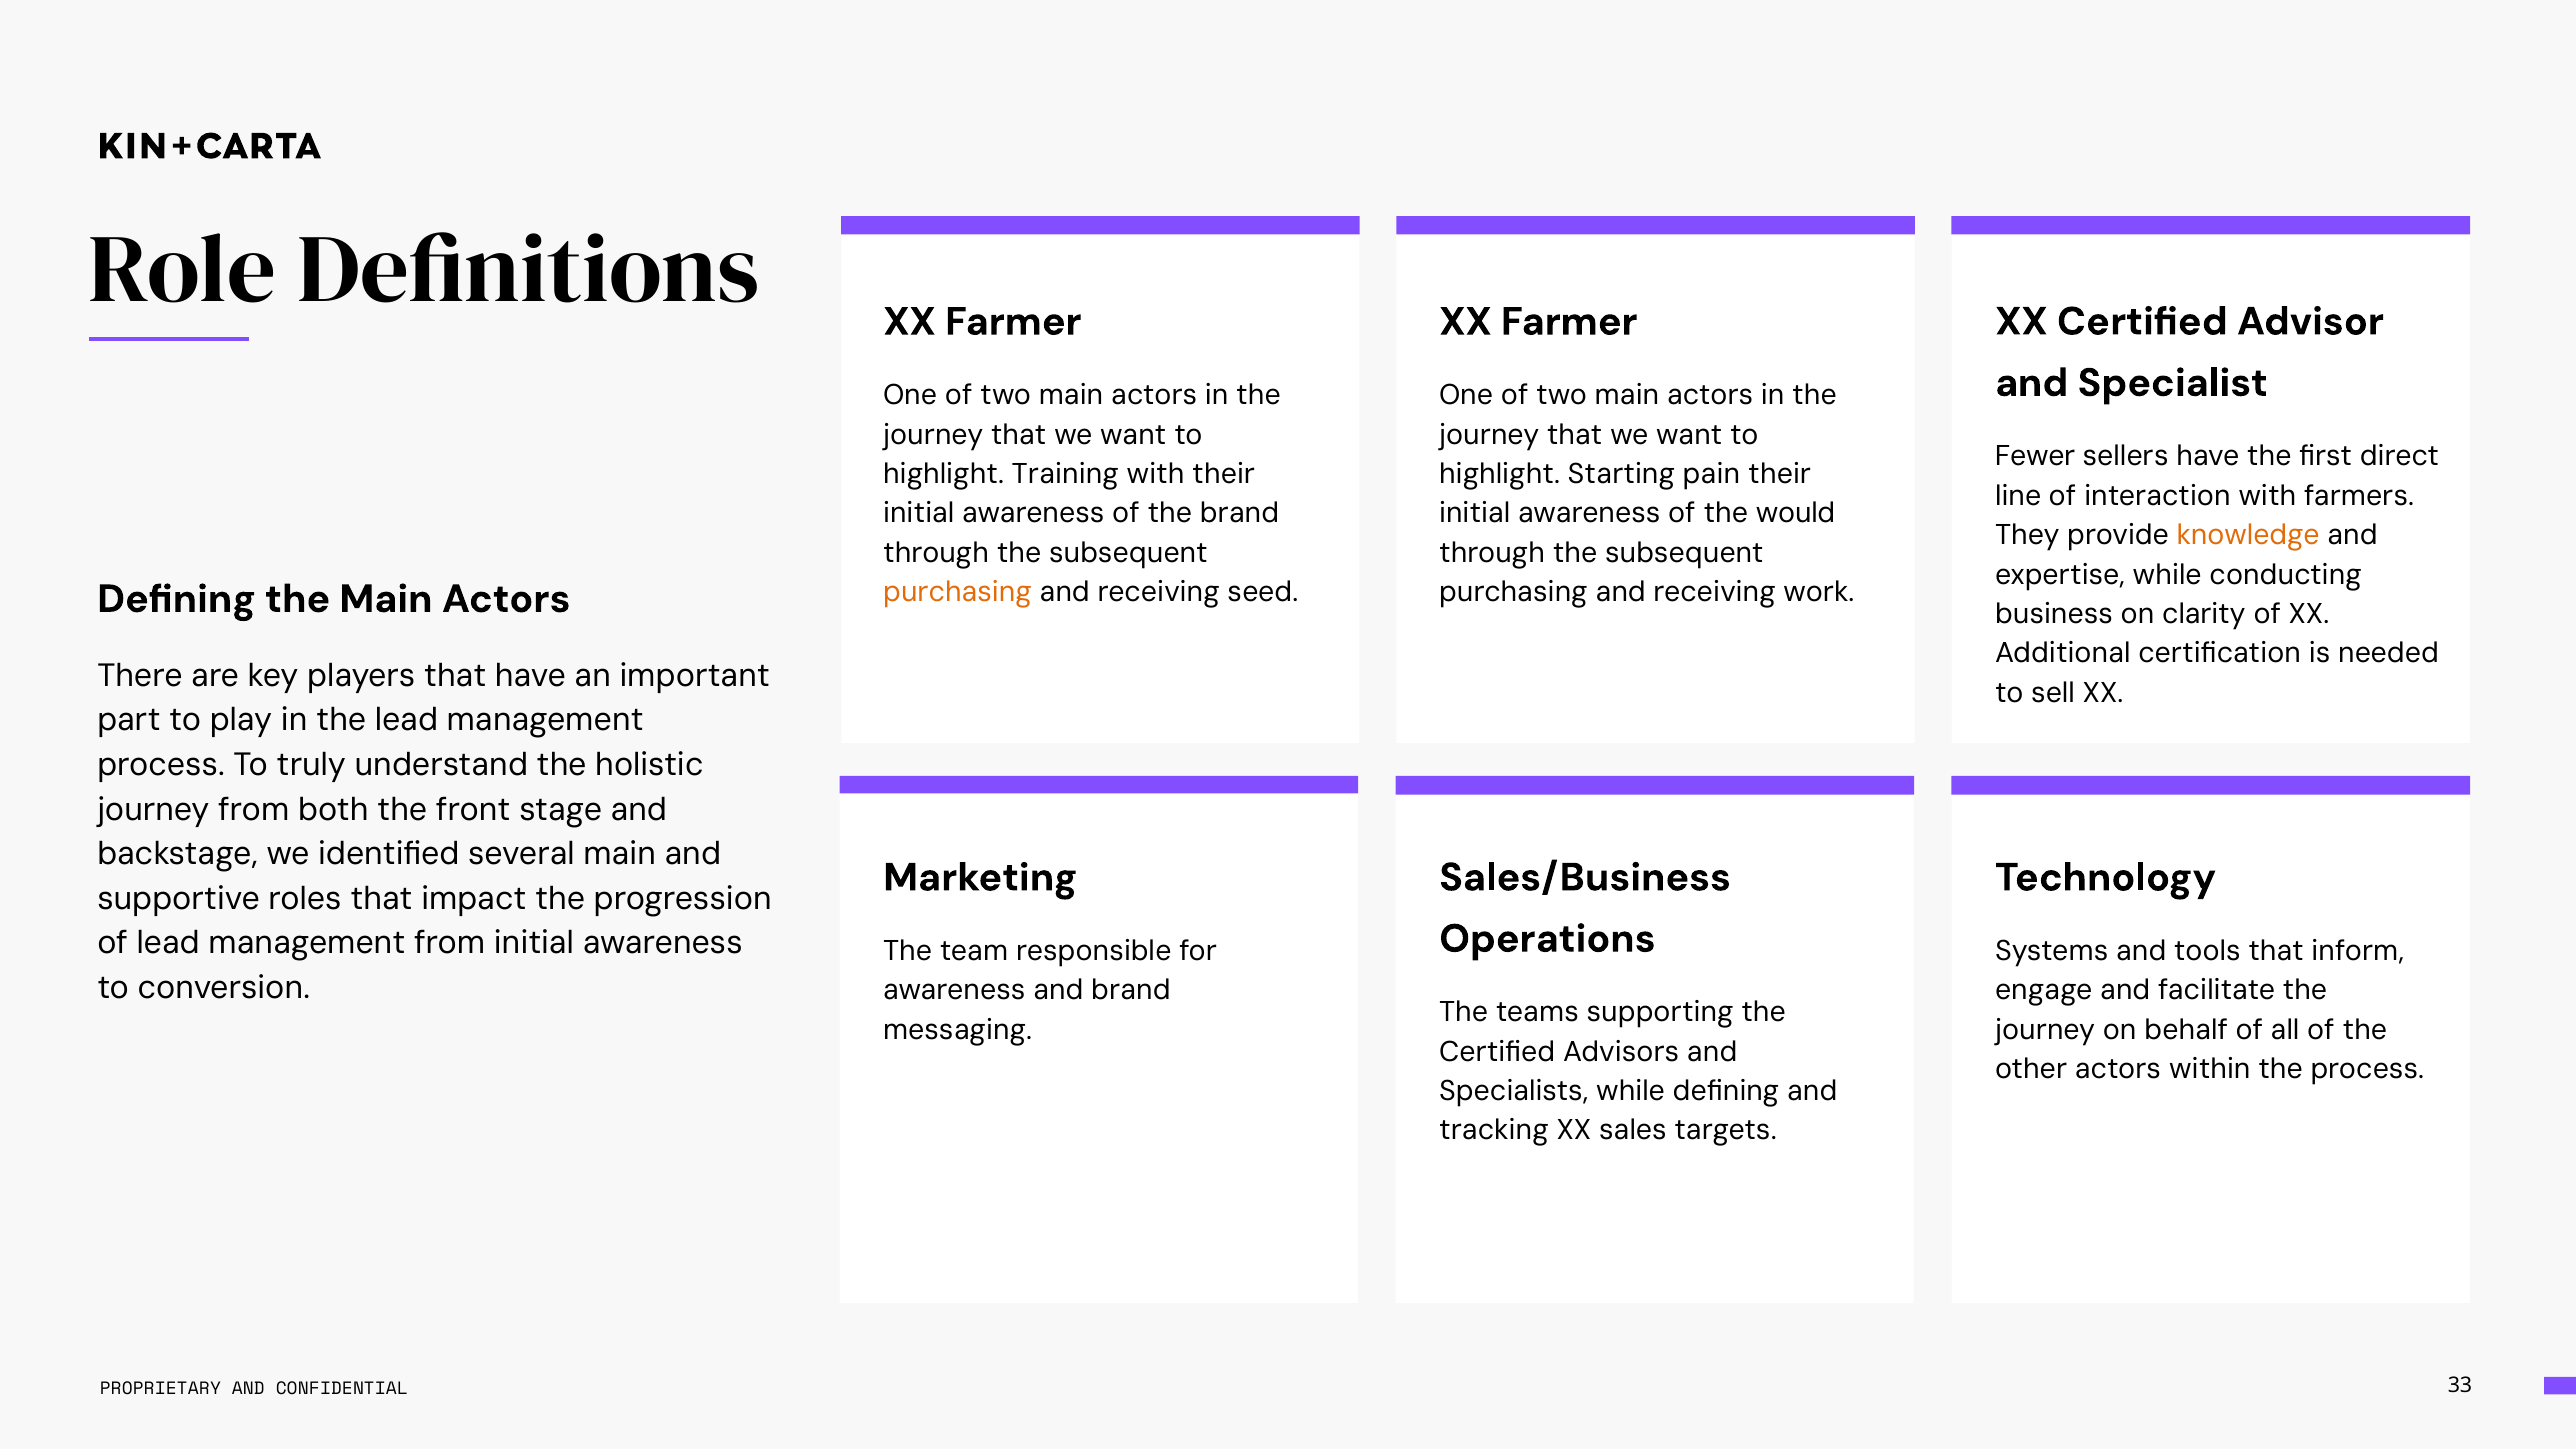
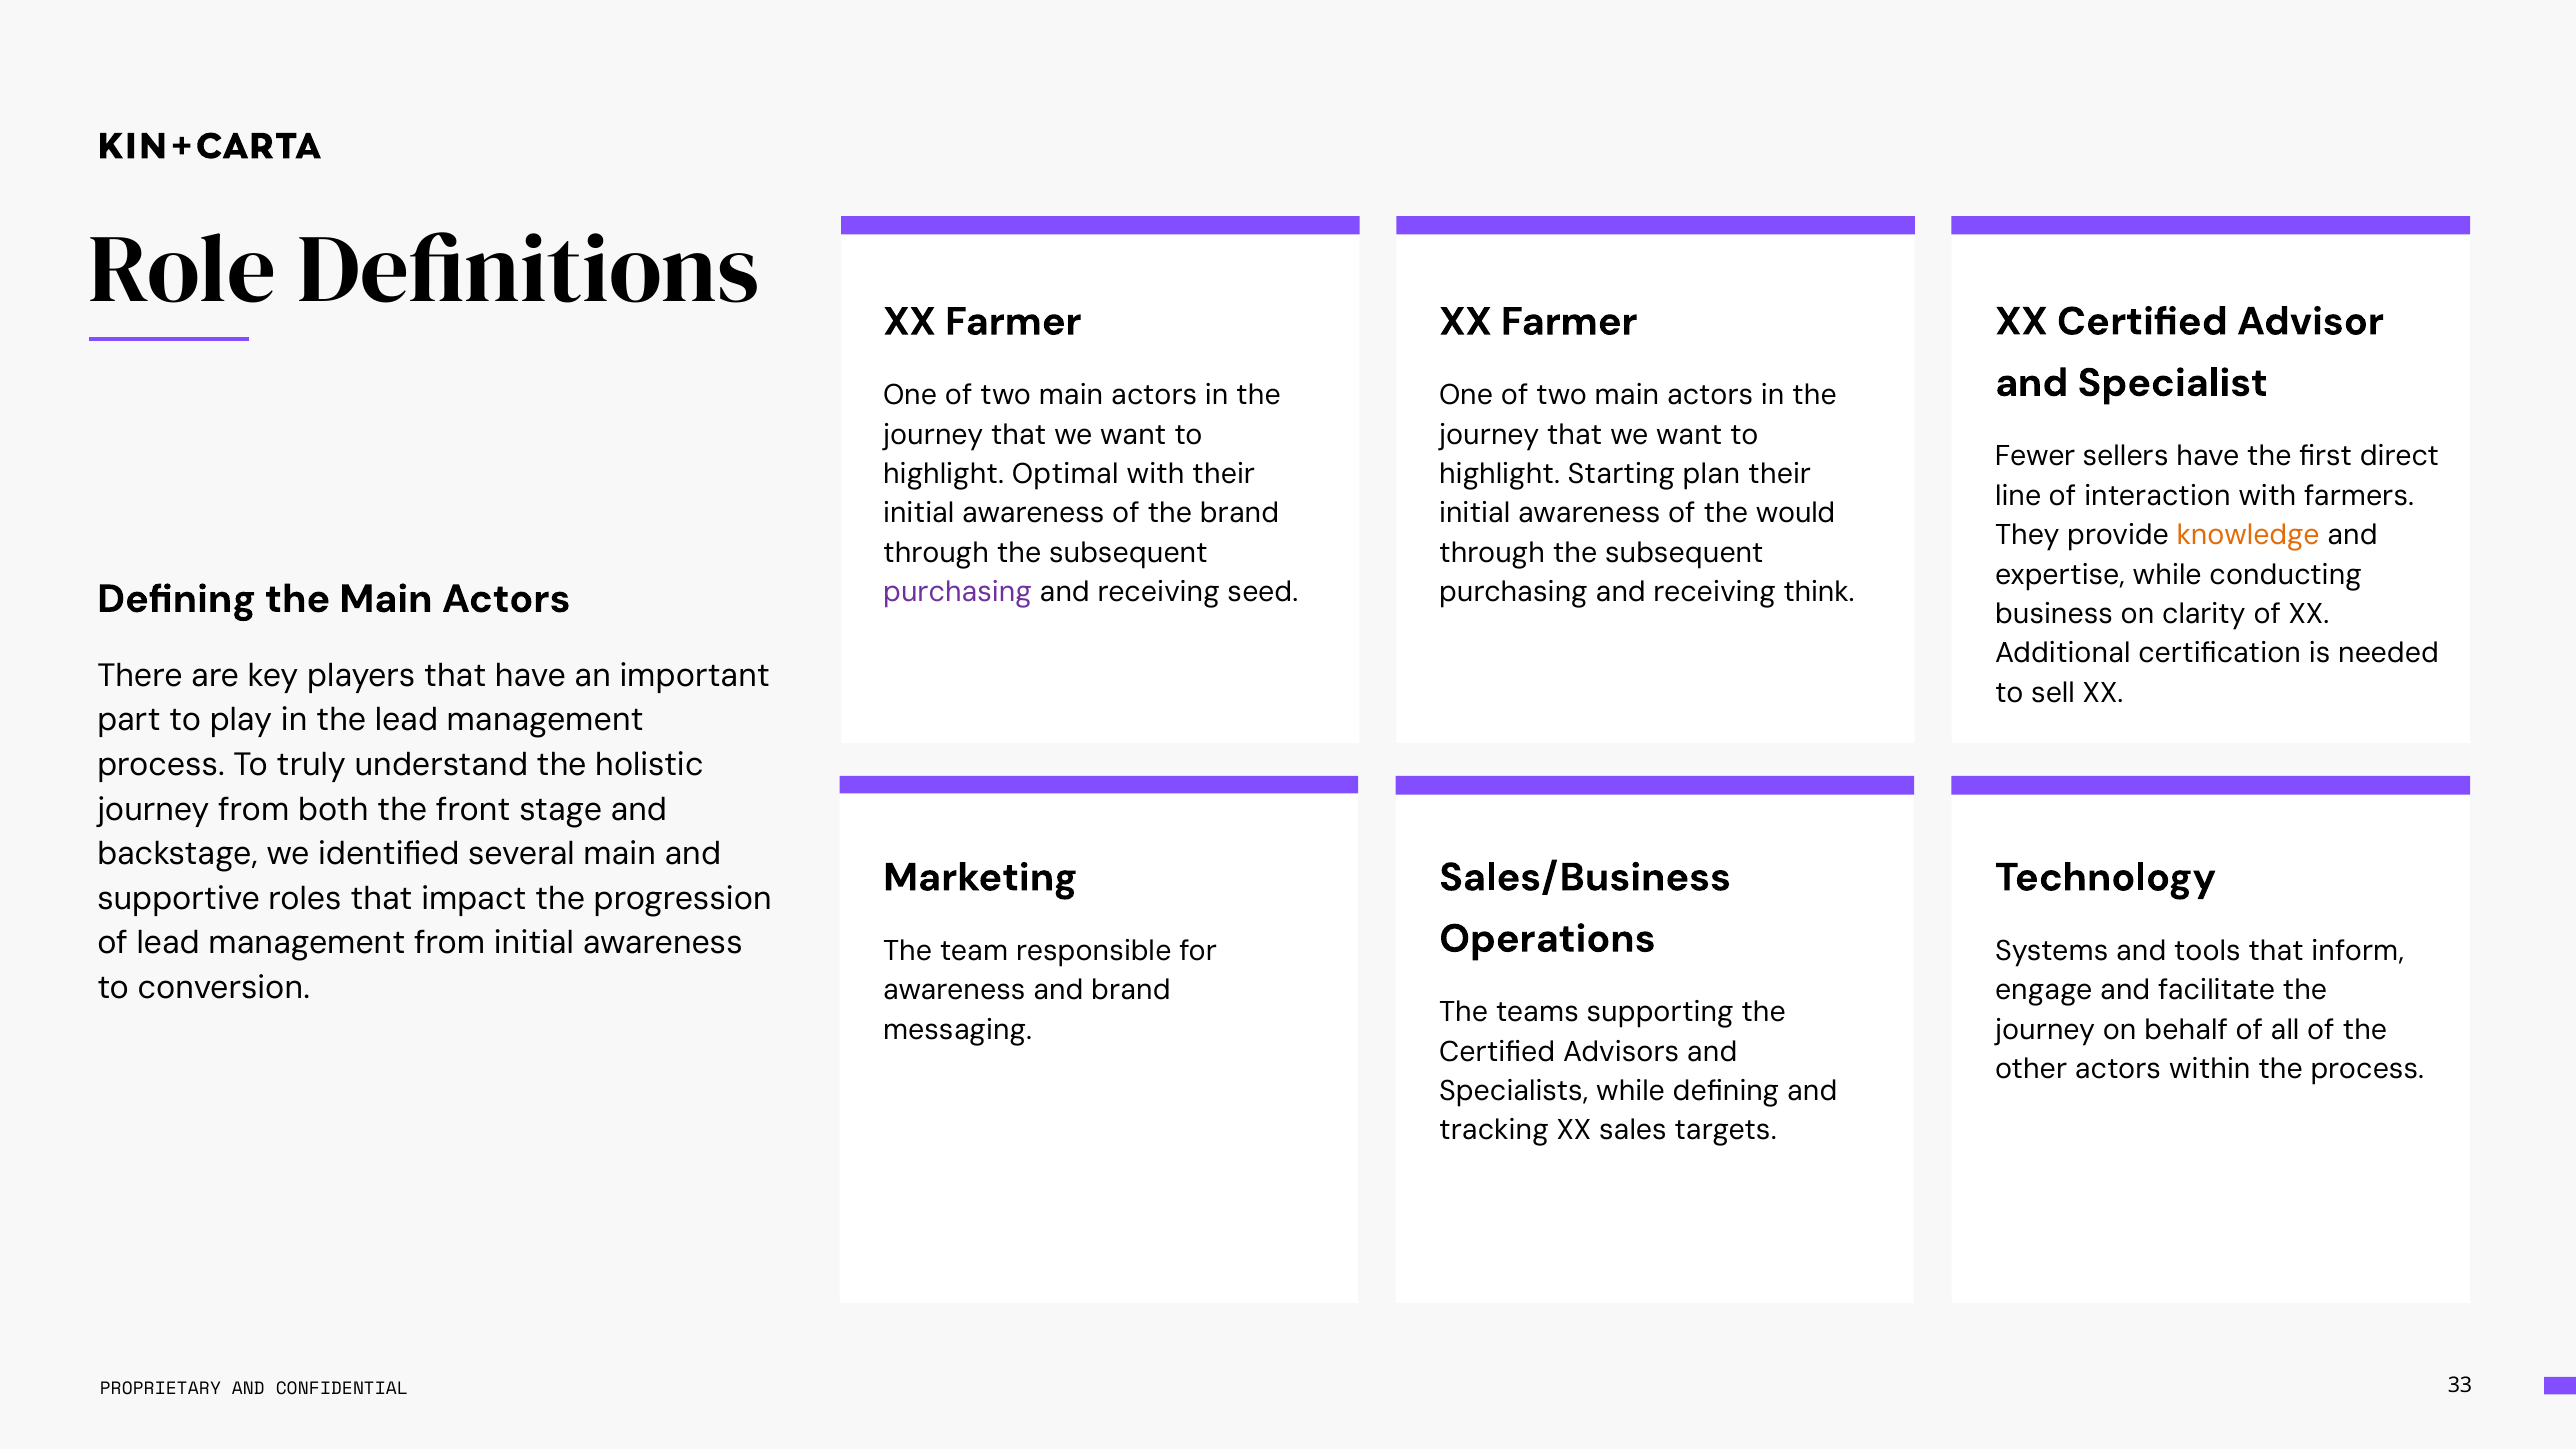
Training: Training -> Optimal
pain: pain -> plan
purchasing at (957, 592) colour: orange -> purple
work: work -> think
